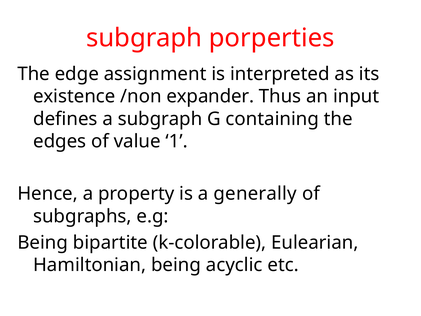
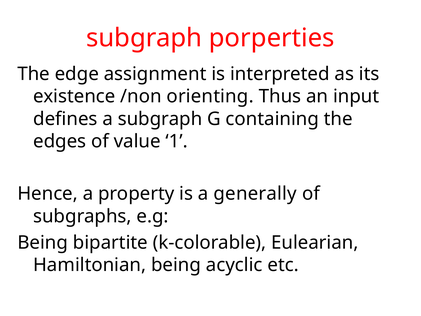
expander: expander -> orienting
